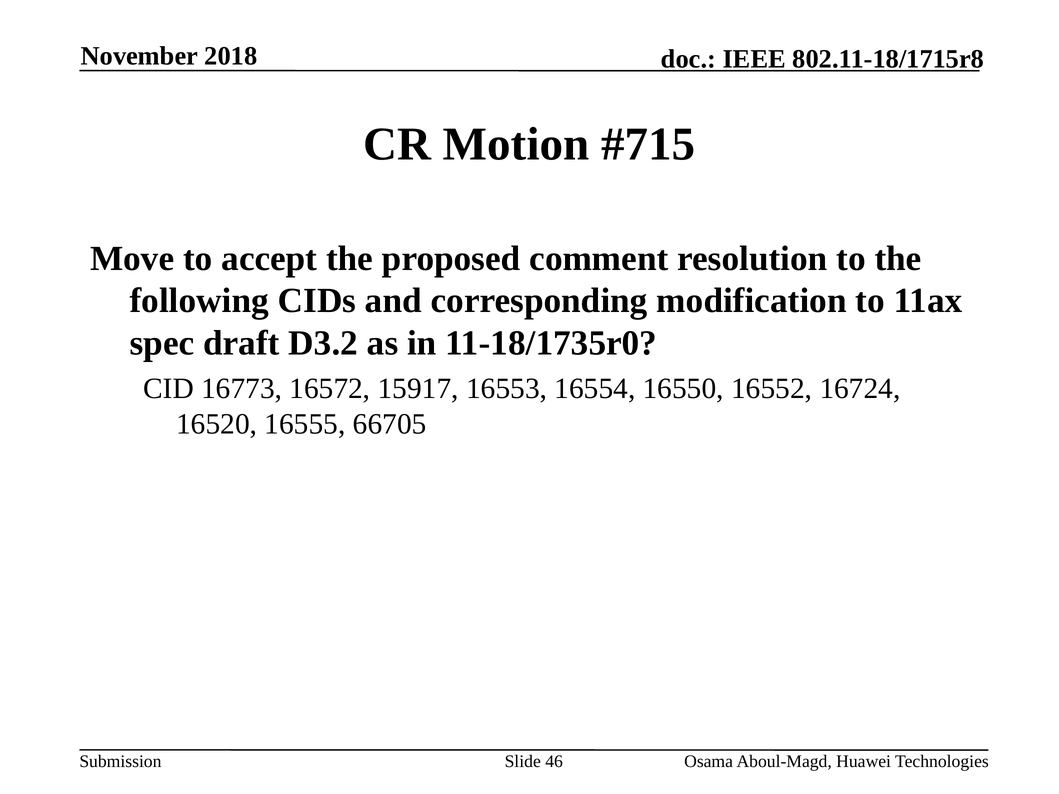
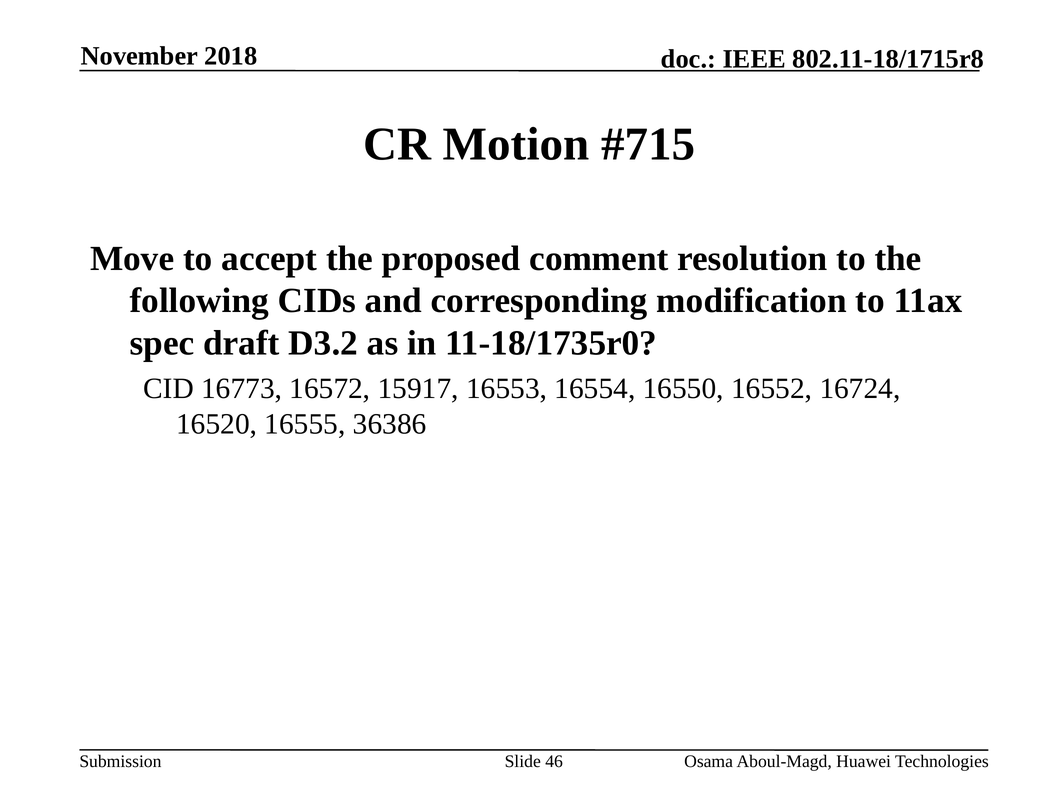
66705: 66705 -> 36386
